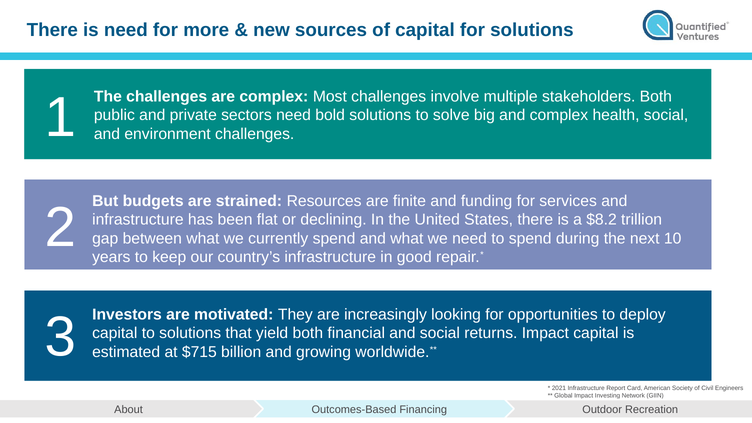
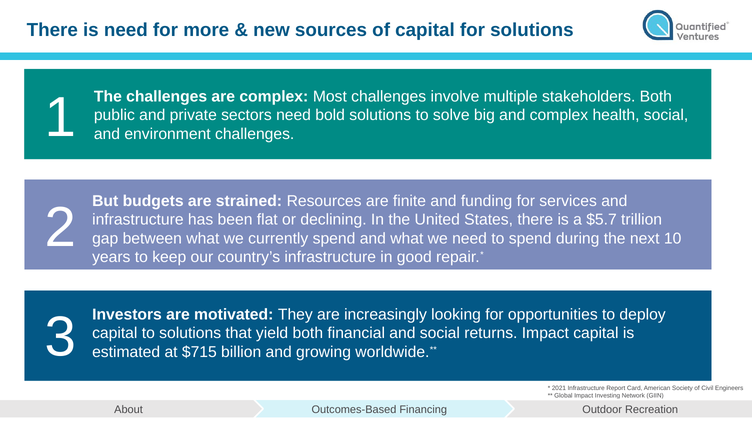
$8.2: $8.2 -> $5.7
